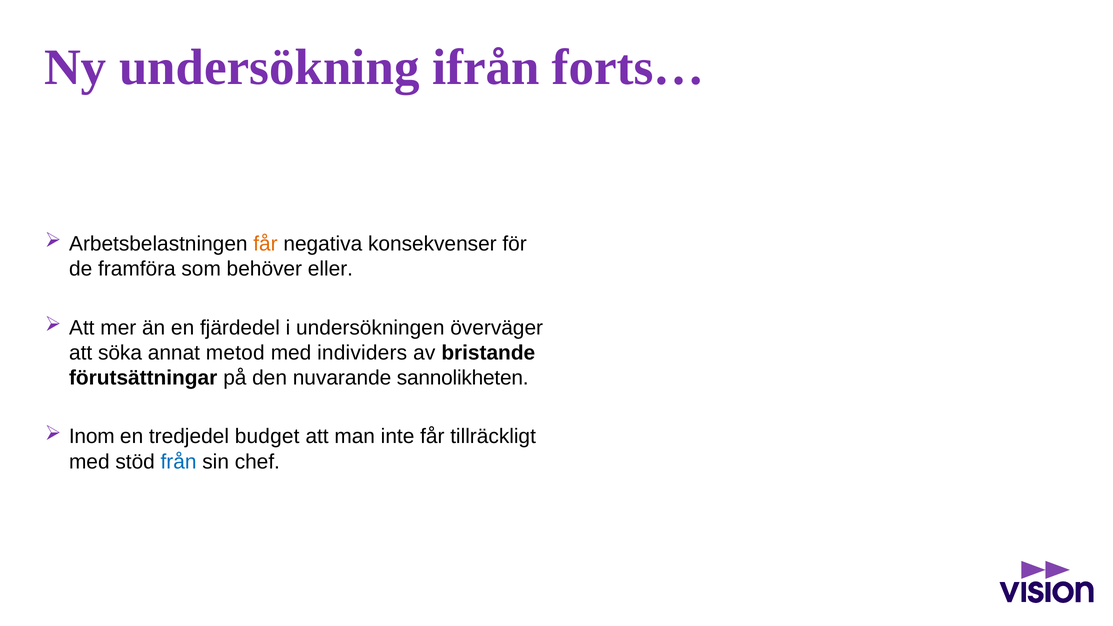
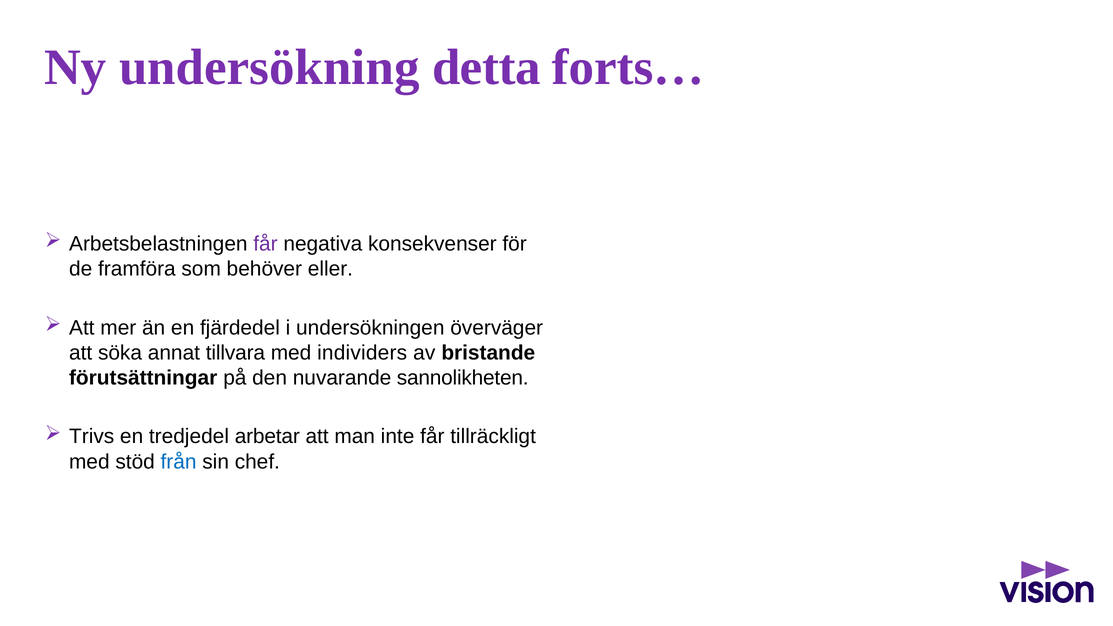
ifrån: ifrån -> detta
får at (265, 244) colour: orange -> purple
metod: metod -> tillvara
Inom: Inom -> Trivs
budget: budget -> arbetar
